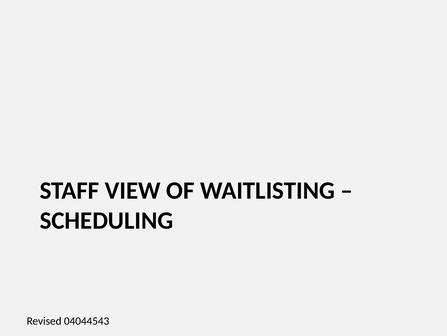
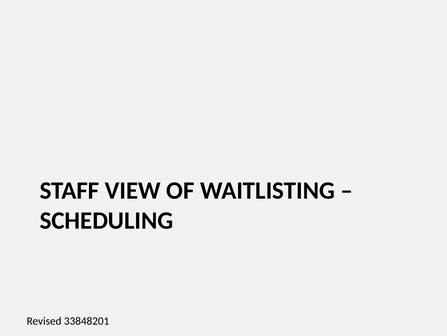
04044543: 04044543 -> 33848201
